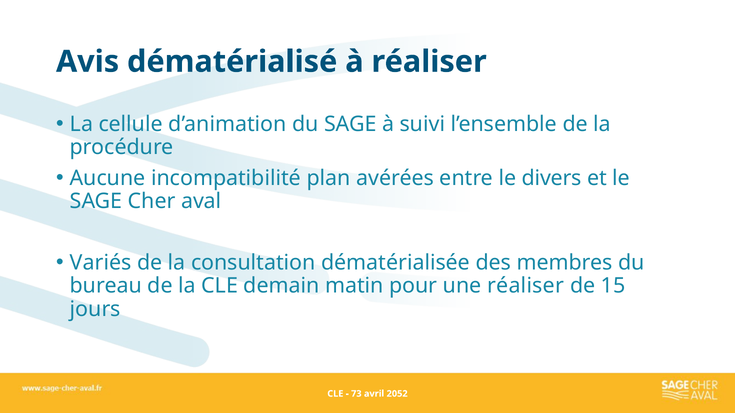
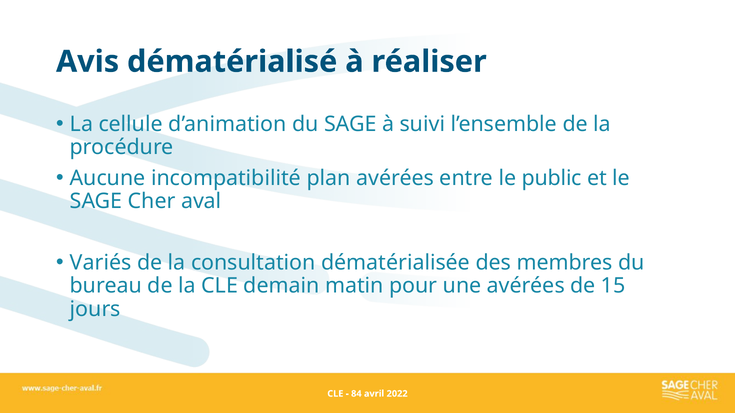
divers: divers -> public
une réaliser: réaliser -> avérées
73: 73 -> 84
2052: 2052 -> 2022
